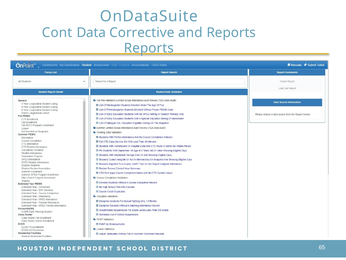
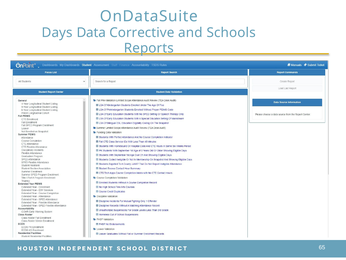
Cont: Cont -> Days
and Reports: Reports -> Schools
